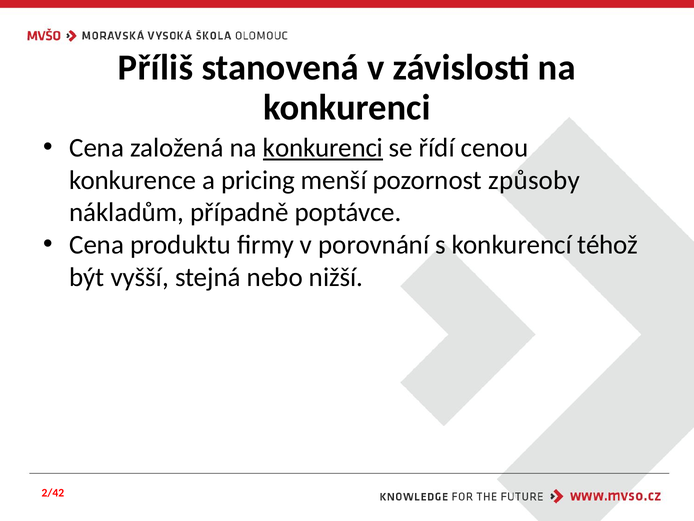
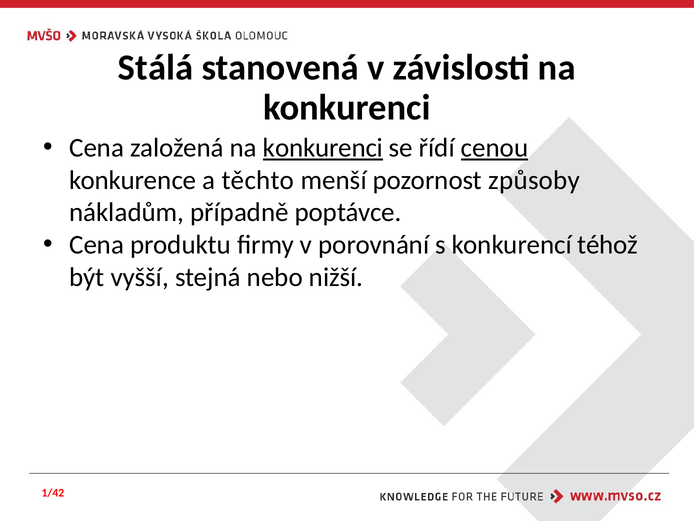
Příliš: Příliš -> Stálá
cenou underline: none -> present
pricing: pricing -> těchto
2/42: 2/42 -> 1/42
